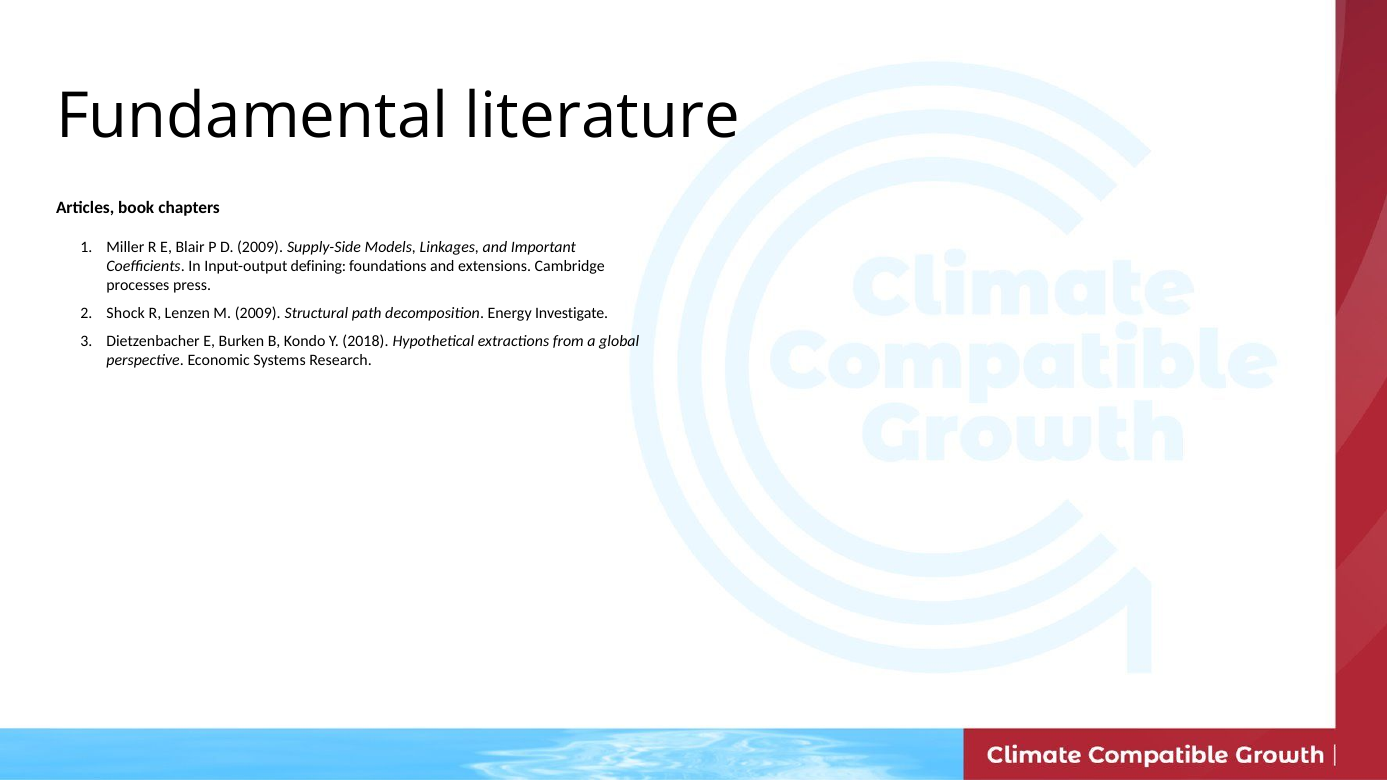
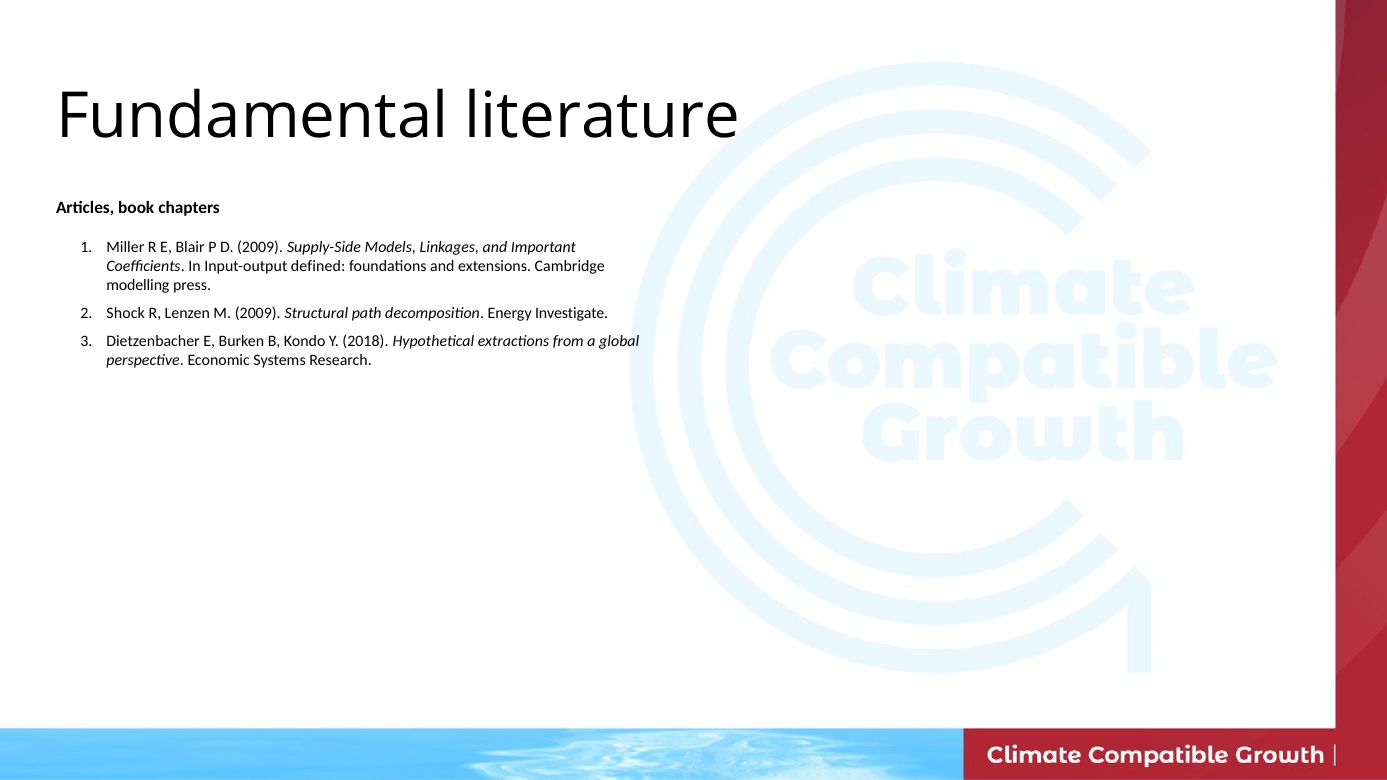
defining: defining -> defined
processes: processes -> modelling
